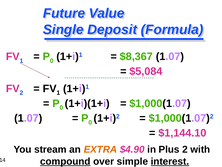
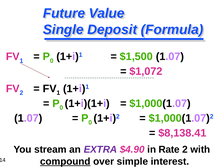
$8,367: $8,367 -> $1,500
$5,084: $5,084 -> $1,072
$1,144.10: $1,144.10 -> $8,138.41
EXTRA colour: orange -> purple
Plus: Plus -> Rate
interest underline: present -> none
